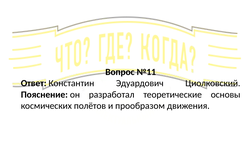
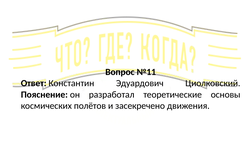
прообразом: прообразом -> засекречено
